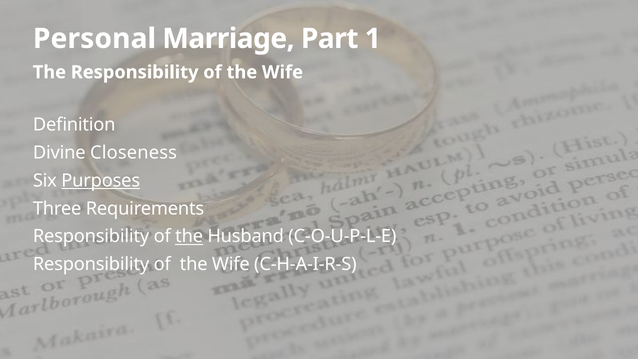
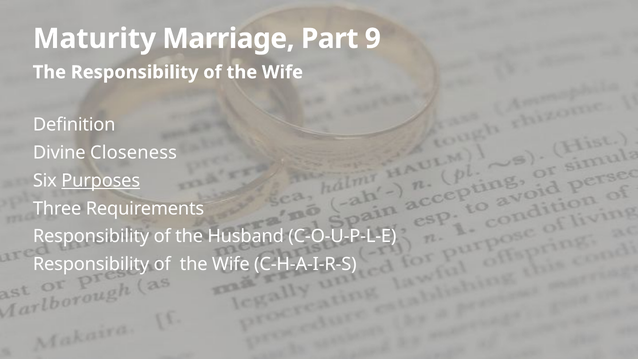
Personal: Personal -> Maturity
1: 1 -> 9
the at (189, 236) underline: present -> none
